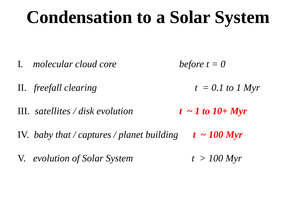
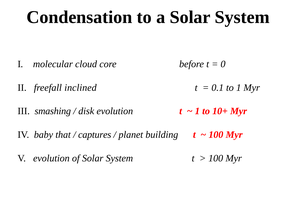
clearing: clearing -> inclined
satellites: satellites -> smashing
